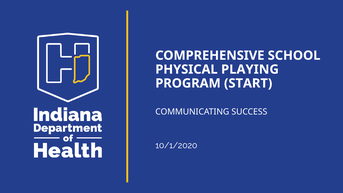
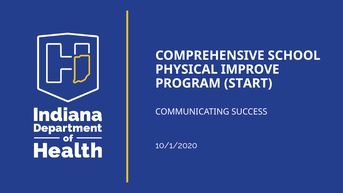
PLAYING: PLAYING -> IMPROVE
